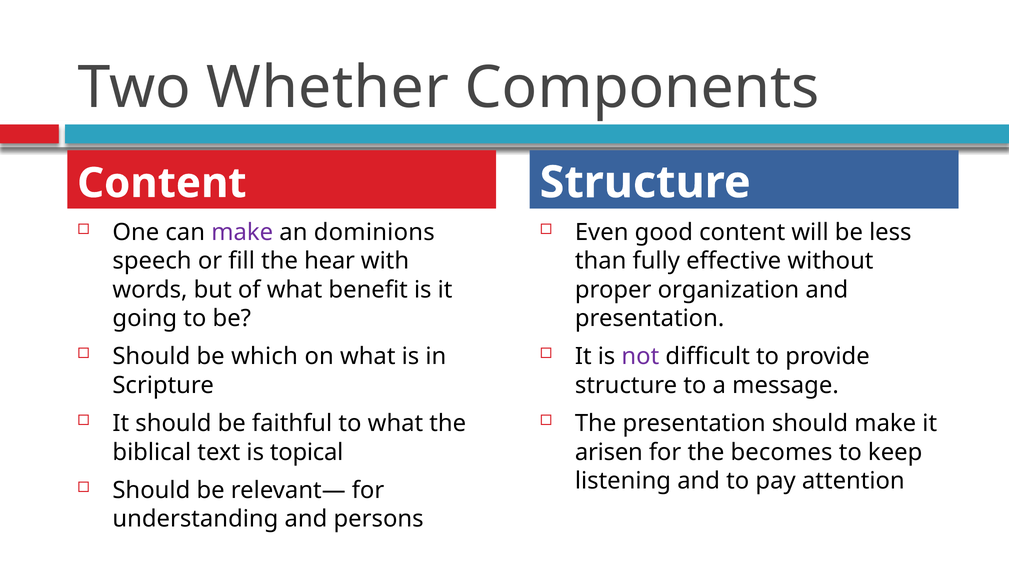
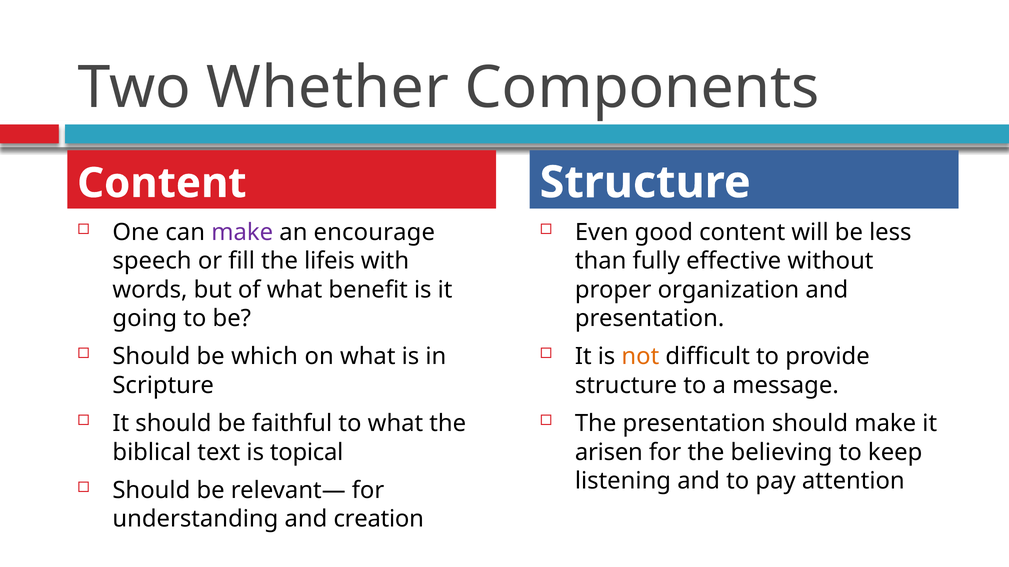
dominions: dominions -> encourage
hear: hear -> lifeis
not colour: purple -> orange
becomes: becomes -> believing
persons: persons -> creation
